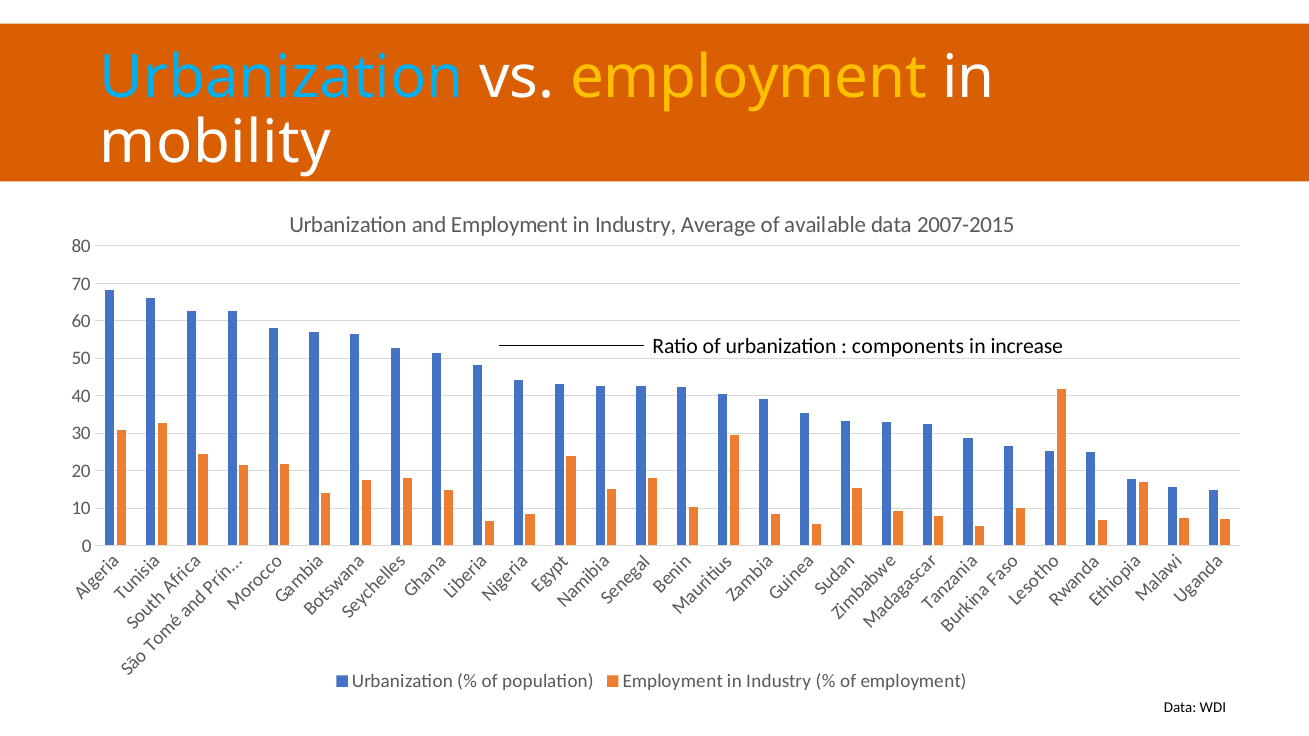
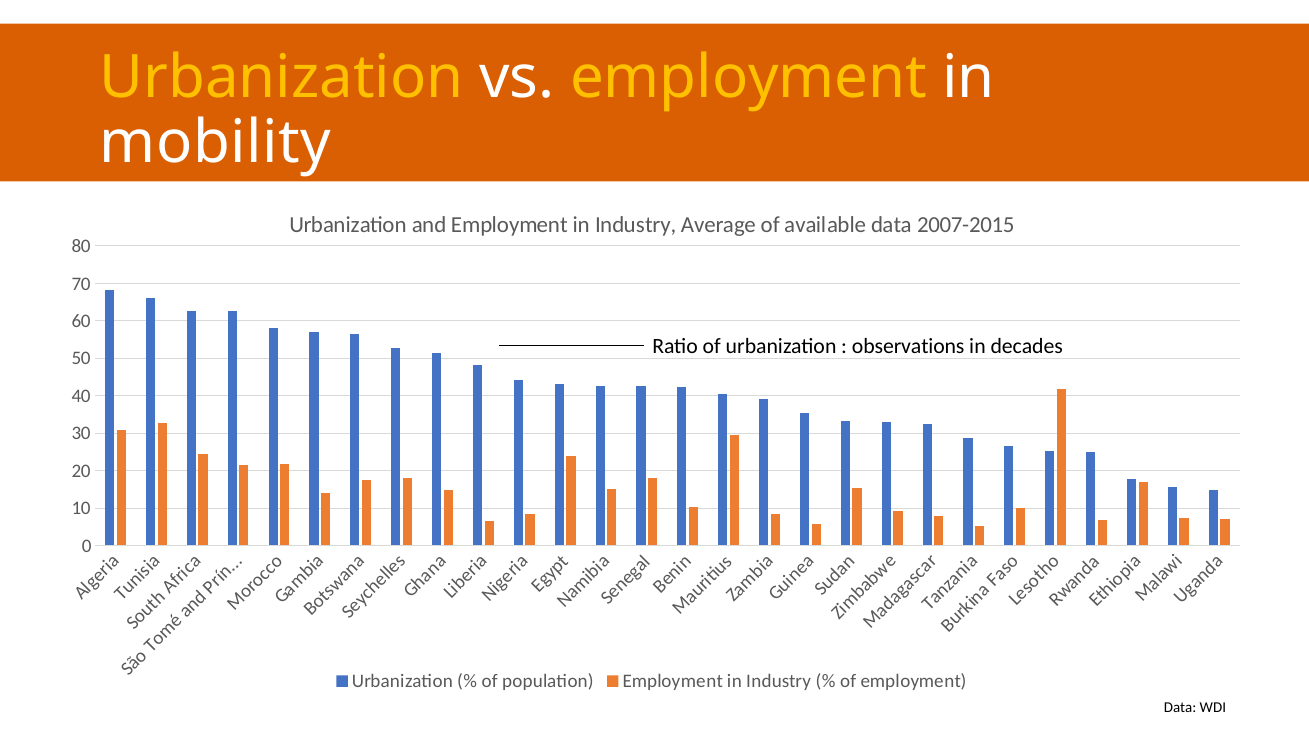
Urbanization at (282, 78) colour: light blue -> yellow
components: components -> observations
increase: increase -> decades
